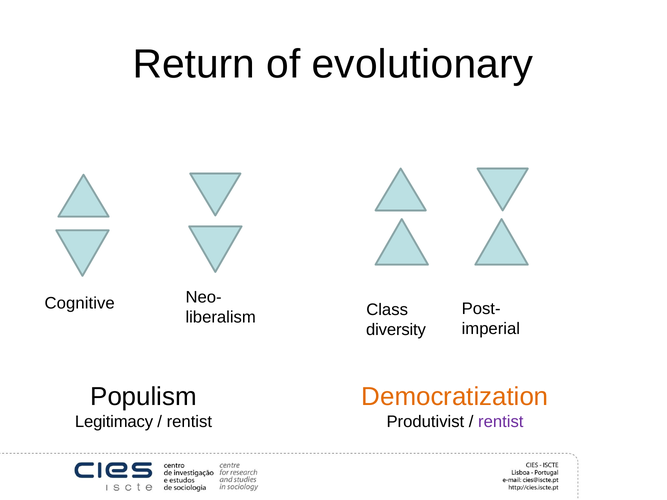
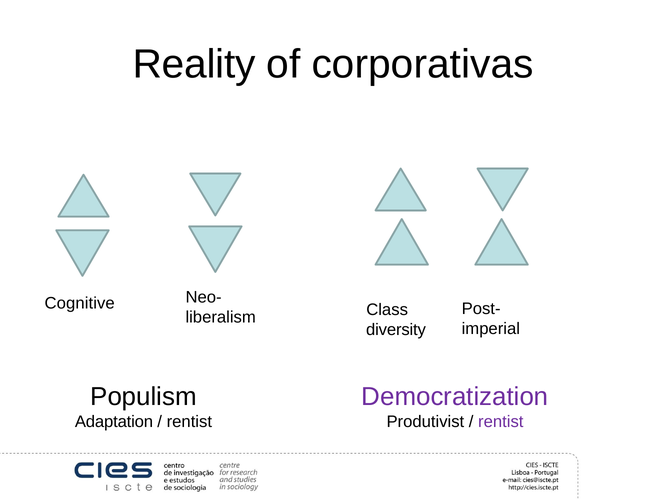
Return: Return -> Reality
evolutionary: evolutionary -> corporativas
Democratization colour: orange -> purple
Legitimacy: Legitimacy -> Adaptation
